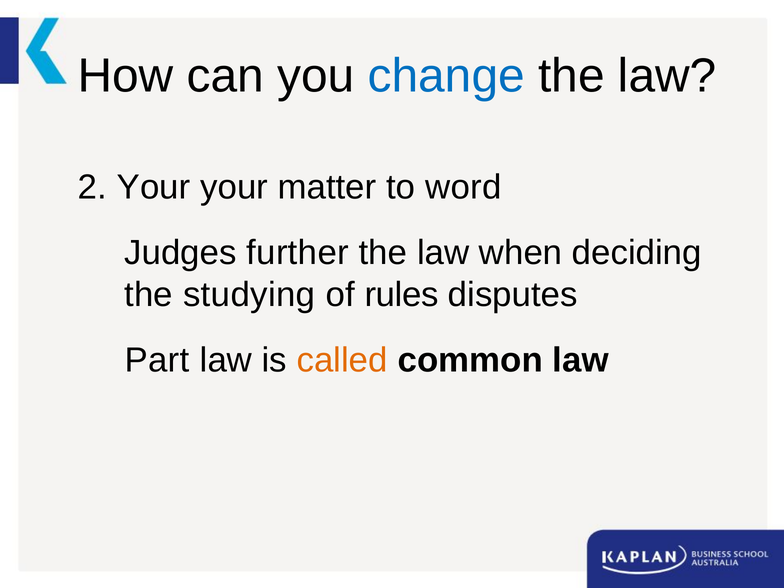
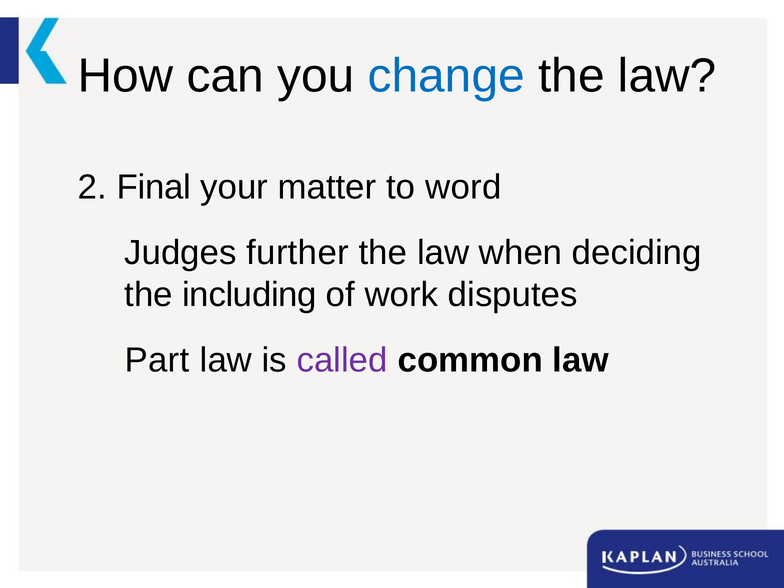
2 Your: Your -> Final
studying: studying -> including
rules: rules -> work
called colour: orange -> purple
